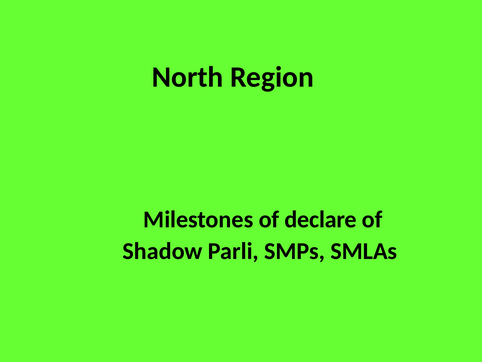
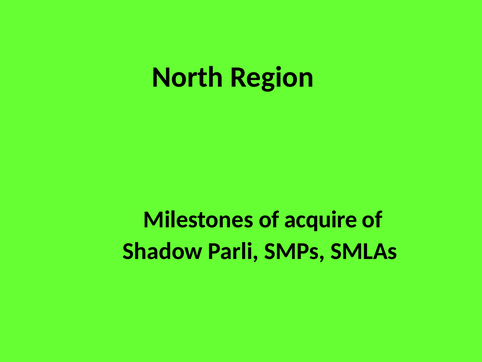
declare: declare -> acquire
